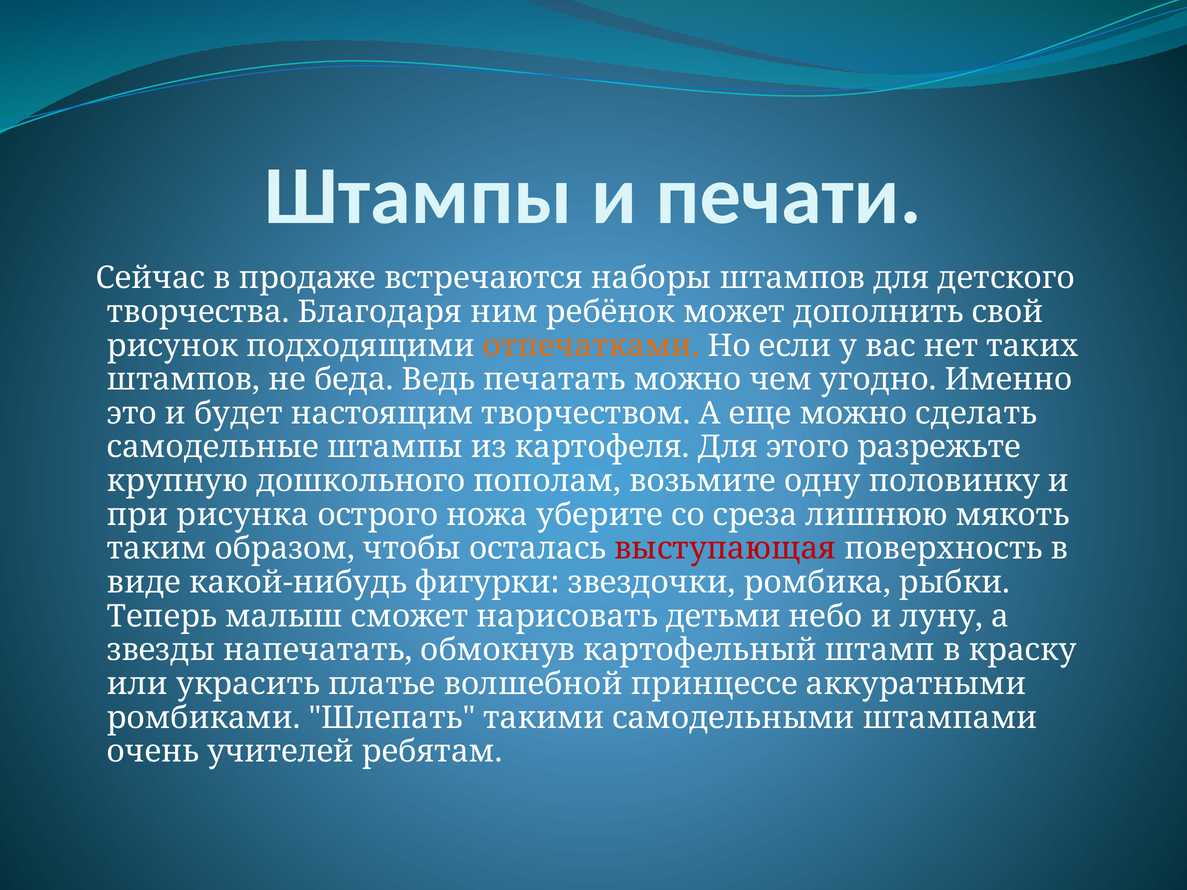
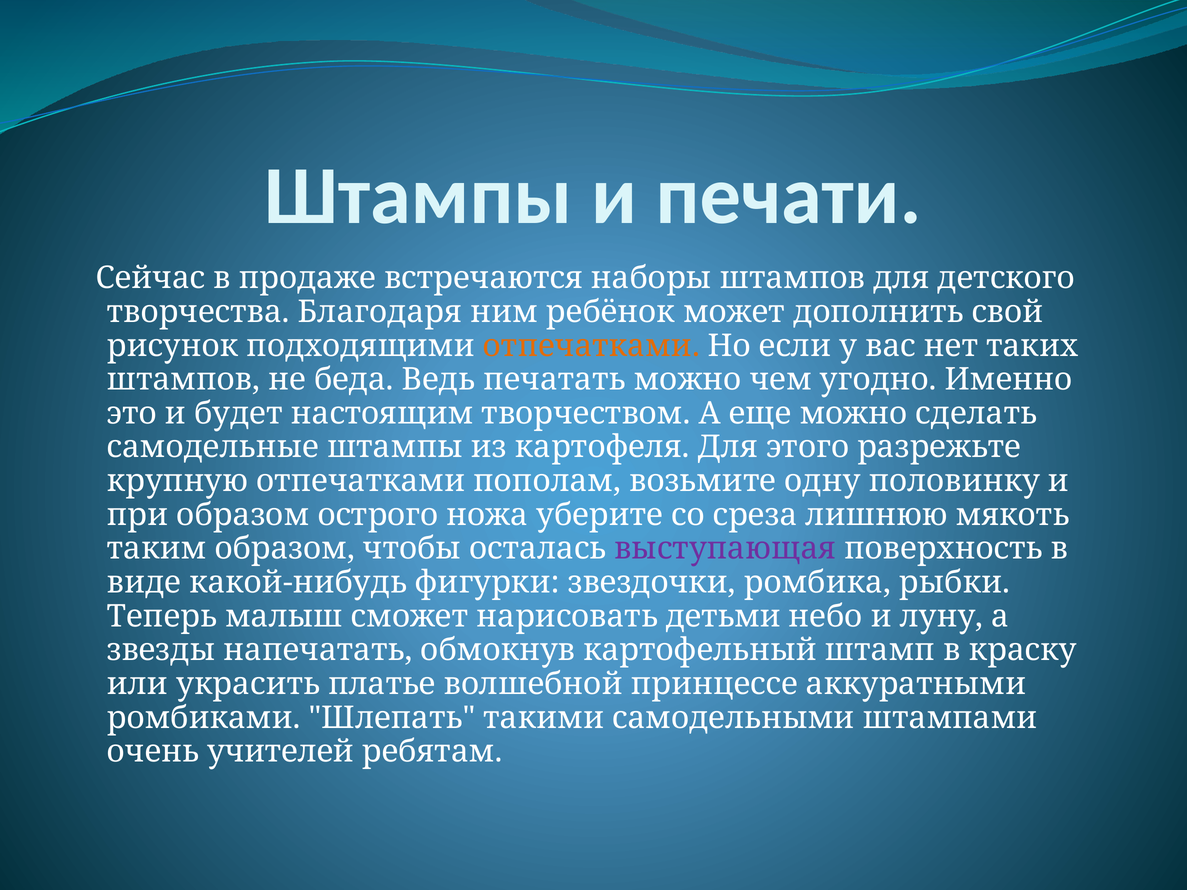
крупную дошкольного: дошкольного -> отпечатками
при рисунка: рисунка -> образом
выступающая colour: red -> purple
